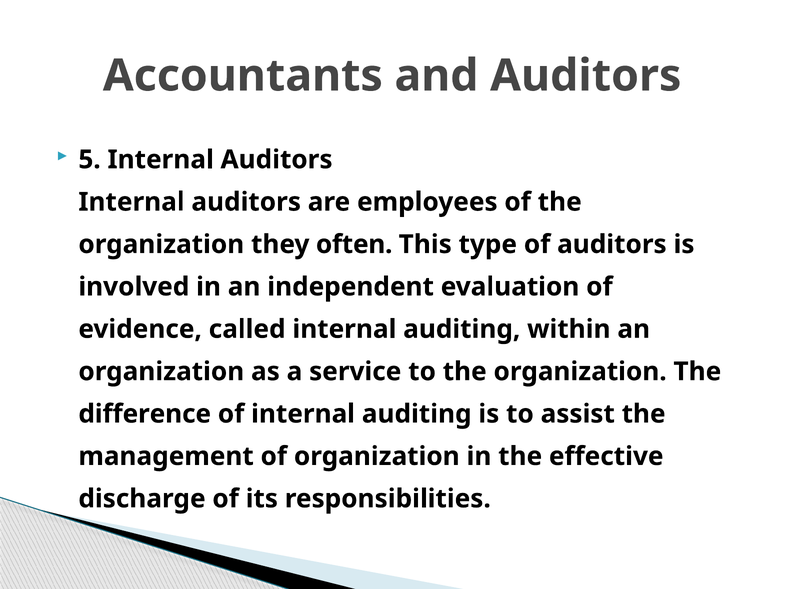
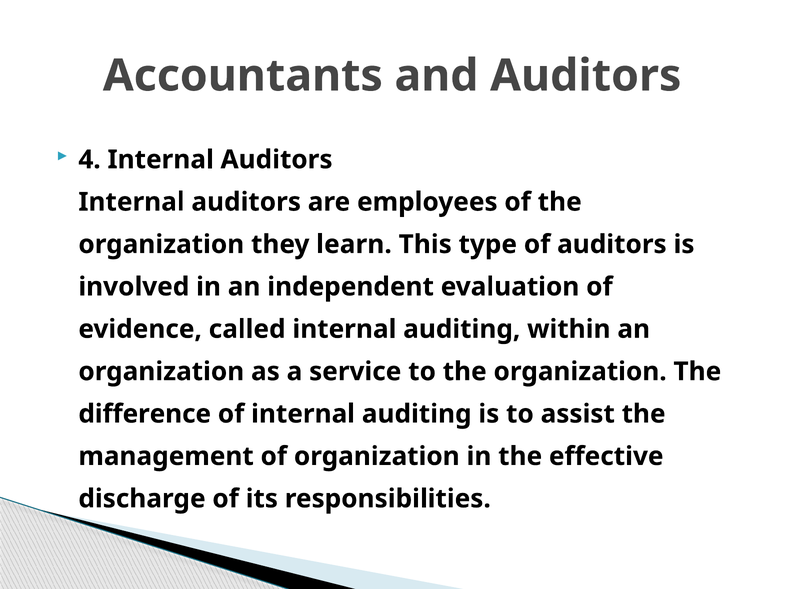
5: 5 -> 4
often: often -> learn
